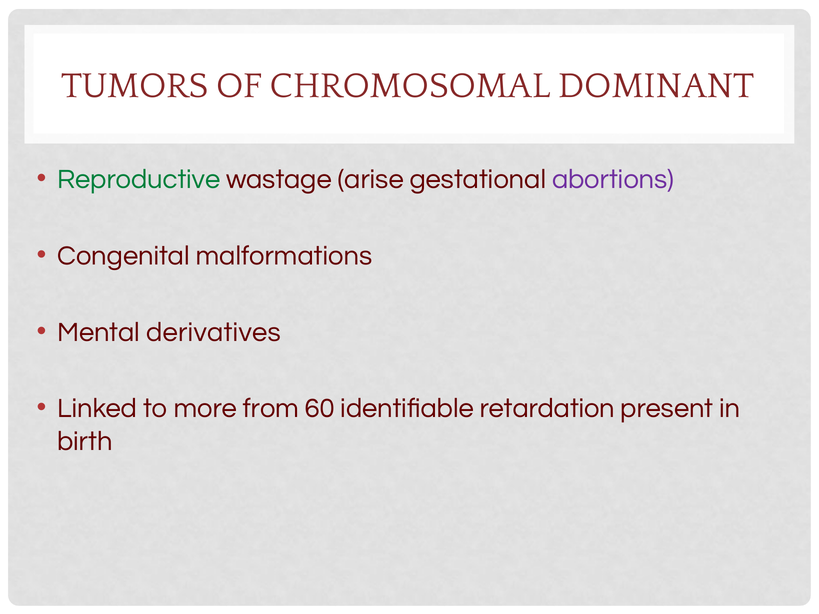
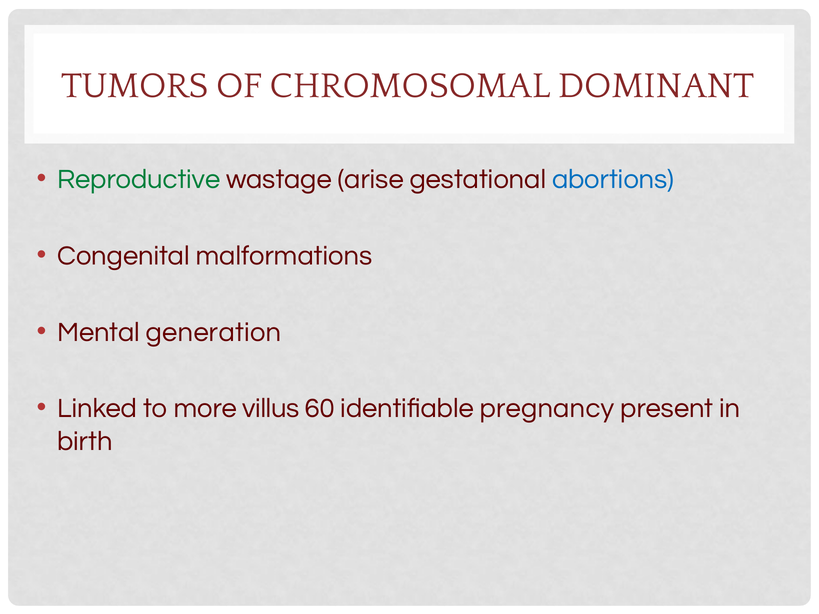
abortions colour: purple -> blue
derivatives: derivatives -> generation
from: from -> villus
retardation: retardation -> pregnancy
